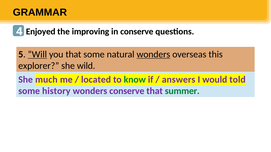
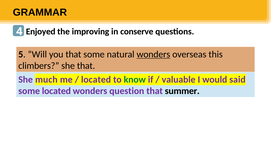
Will underline: present -> none
explorer: explorer -> climbers
she wild: wild -> that
answers: answers -> valuable
told: told -> said
some history: history -> located
wonders conserve: conserve -> question
summer colour: green -> black
